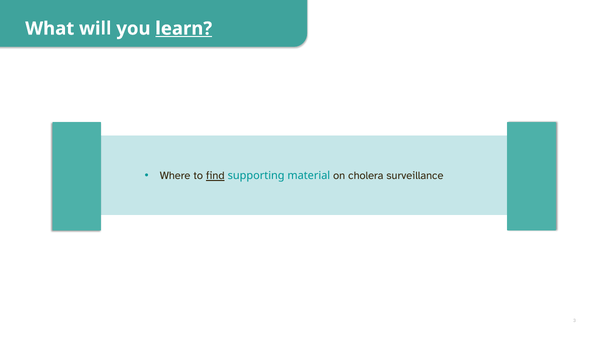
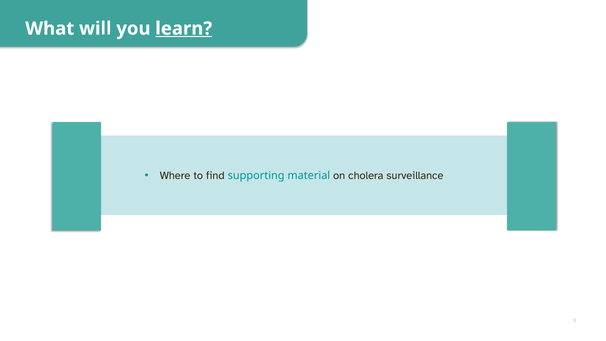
find underline: present -> none
